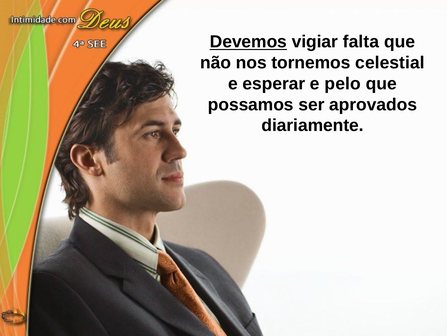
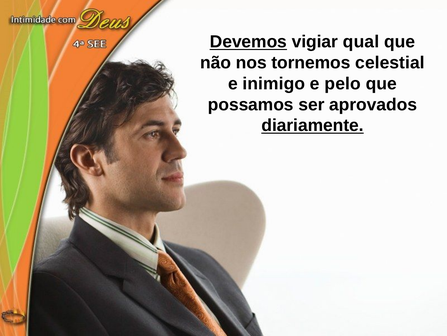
falta: falta -> qual
esperar: esperar -> inimigo
diariamente underline: none -> present
